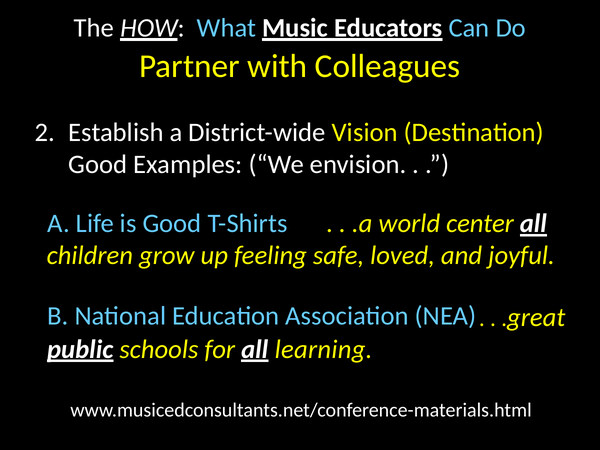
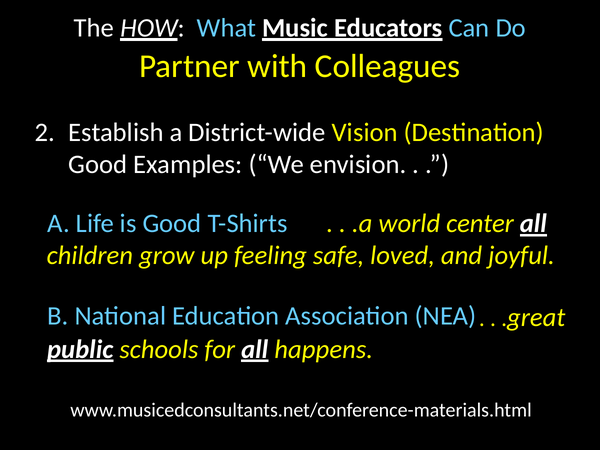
learning: learning -> happens
